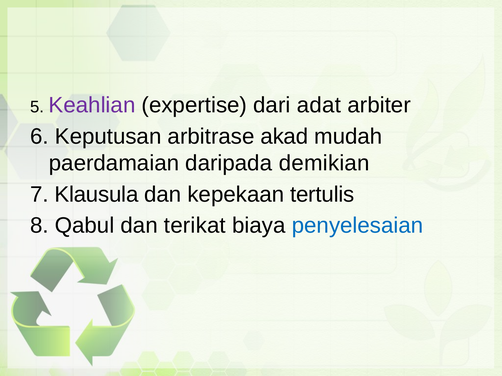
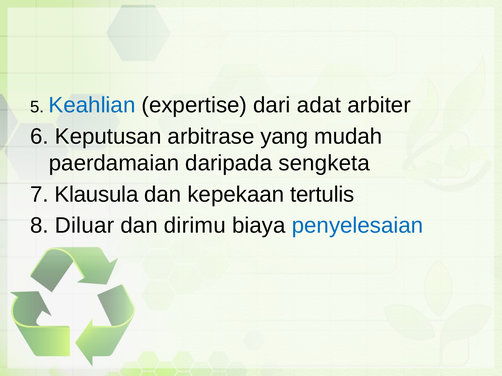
Keahlian colour: purple -> blue
akad: akad -> yang
demikian: demikian -> sengketa
Qabul: Qabul -> Diluar
terikat: terikat -> dirimu
